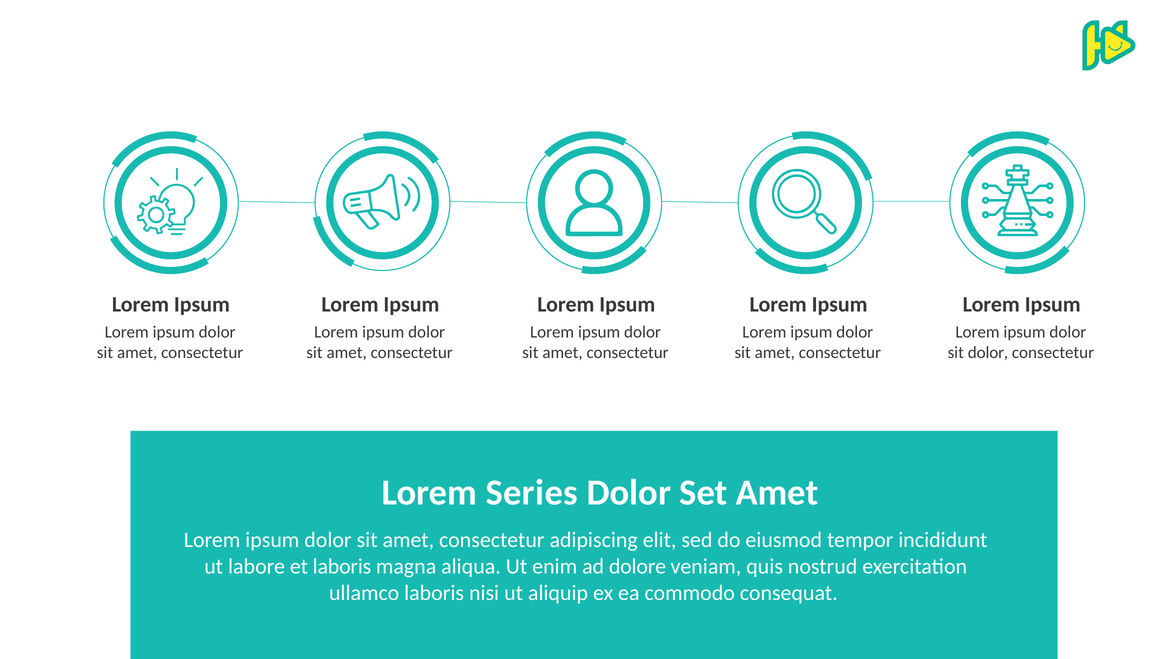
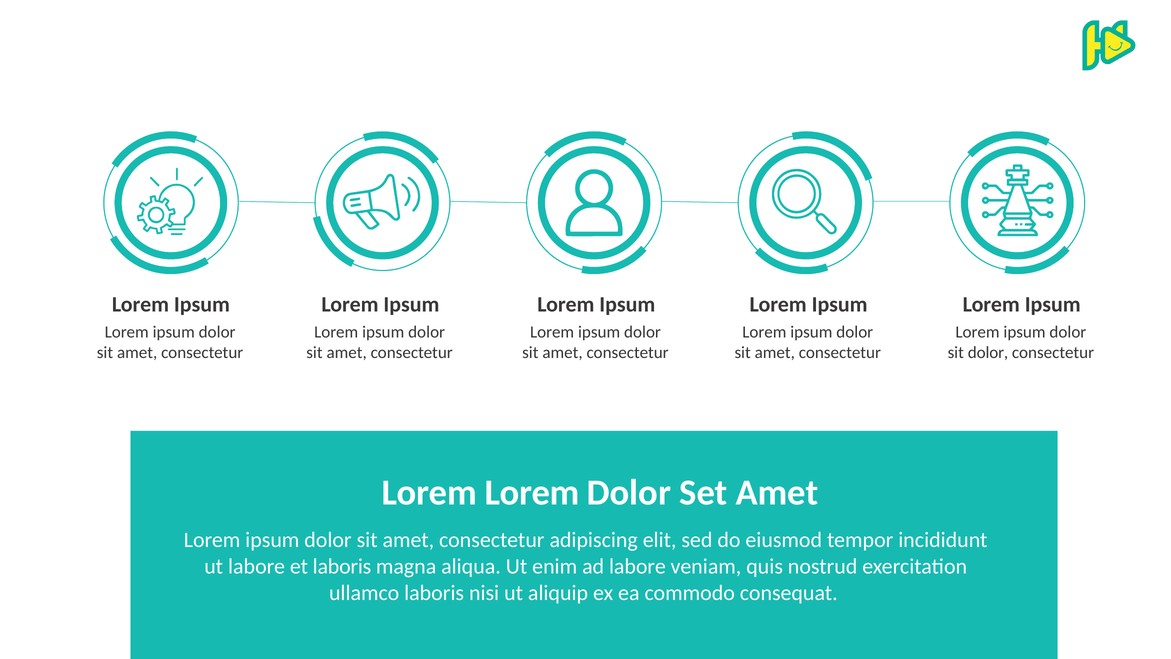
Lorem Series: Series -> Lorem
ad dolore: dolore -> labore
